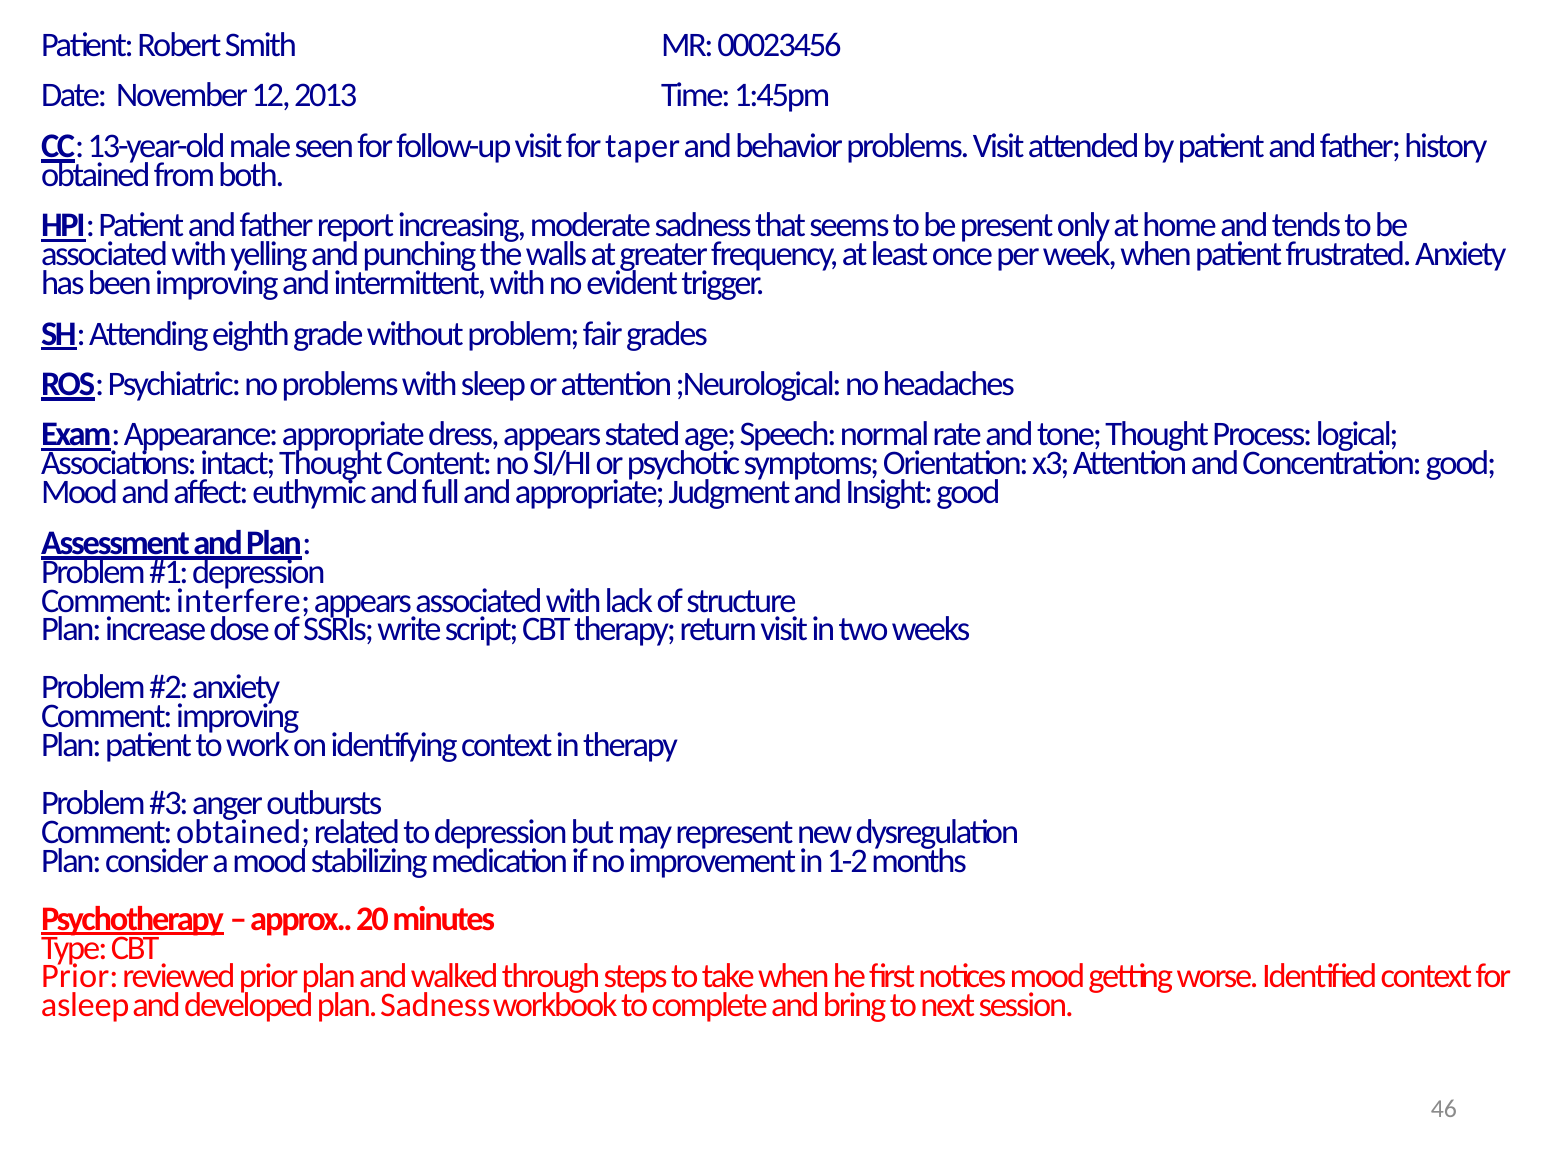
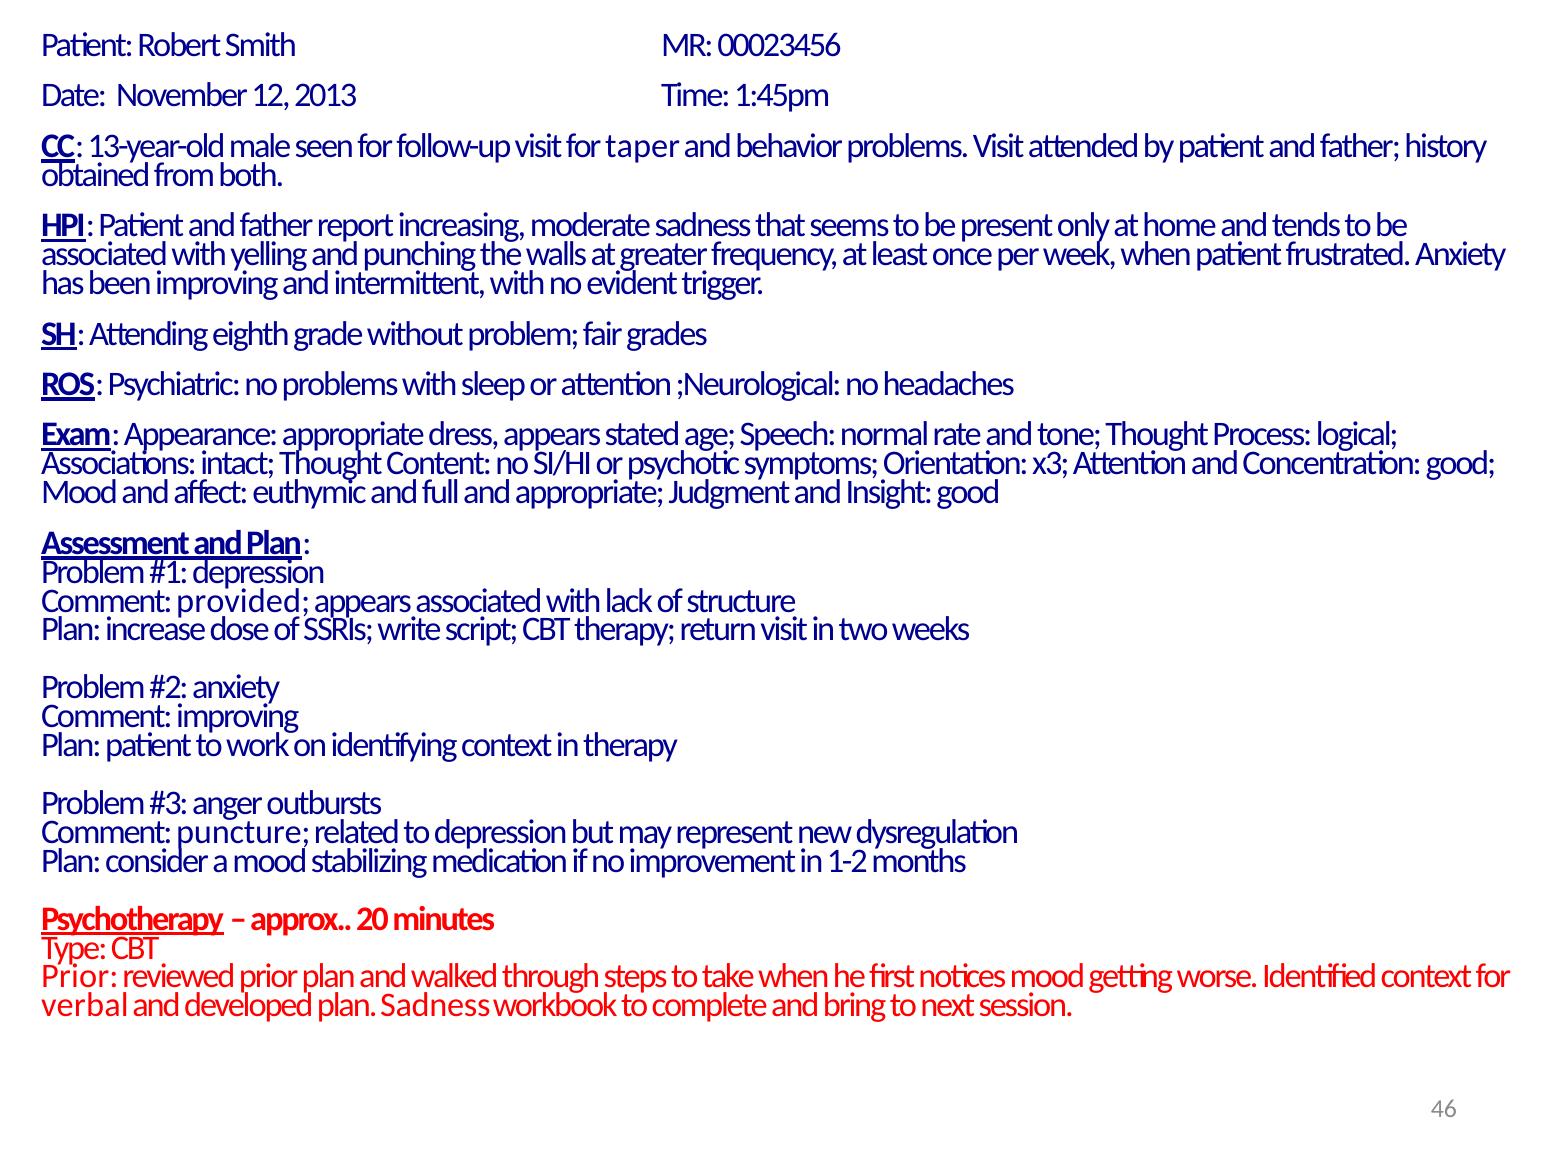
interfere: interfere -> provided
Comment obtained: obtained -> puncture
asleep: asleep -> verbal
